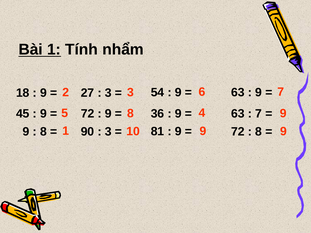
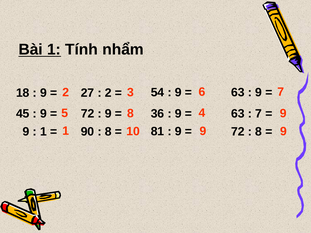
3 at (108, 93): 3 -> 2
8 at (43, 132): 8 -> 1
3 at (108, 132): 3 -> 8
